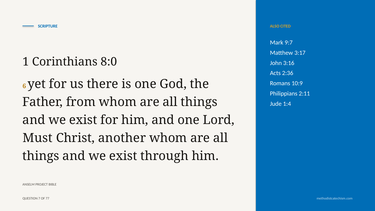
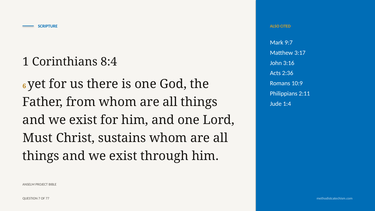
8:0: 8:0 -> 8:4
another: another -> sustains
